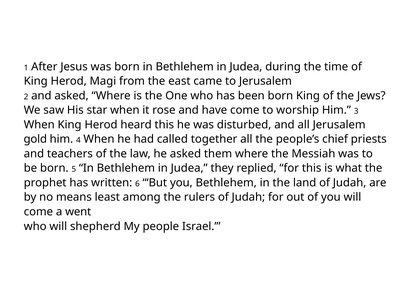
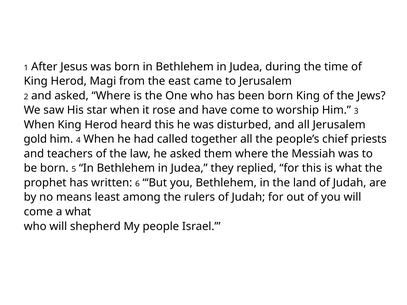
a went: went -> what
